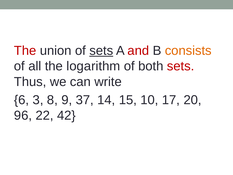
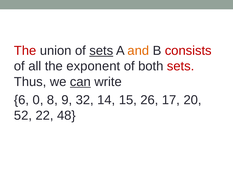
and colour: red -> orange
consists colour: orange -> red
logarithm: logarithm -> exponent
can underline: none -> present
3: 3 -> 0
37: 37 -> 32
10: 10 -> 26
96: 96 -> 52
42: 42 -> 48
